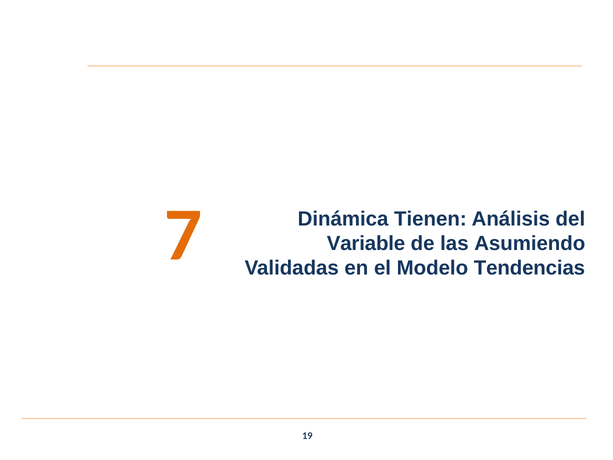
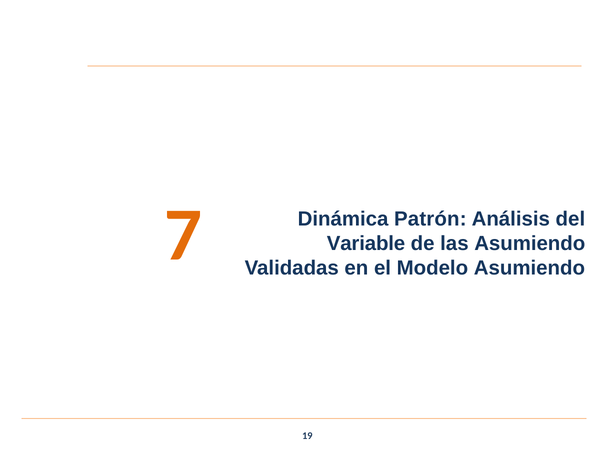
Tienen: Tienen -> Patrón
Modelo Tendencias: Tendencias -> Asumiendo
